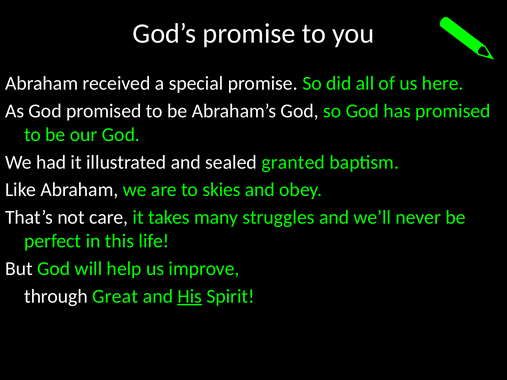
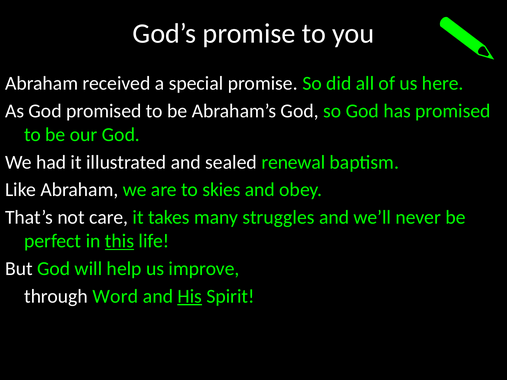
granted: granted -> renewal
this underline: none -> present
Great: Great -> Word
